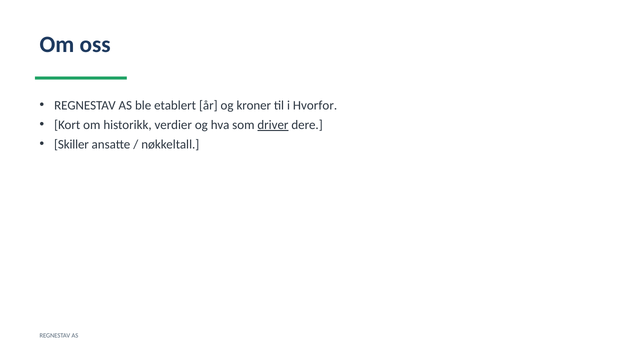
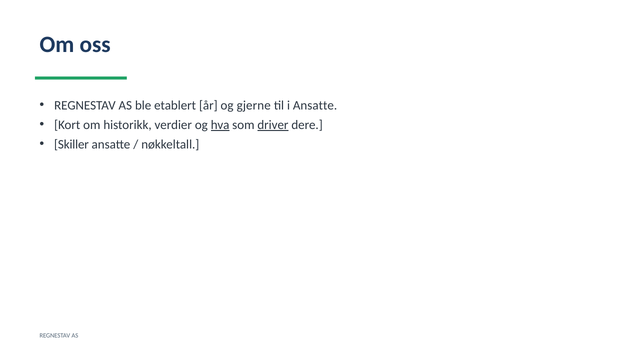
kroner: kroner -> gjerne
i Hvorfor: Hvorfor -> Ansatte
hva underline: none -> present
